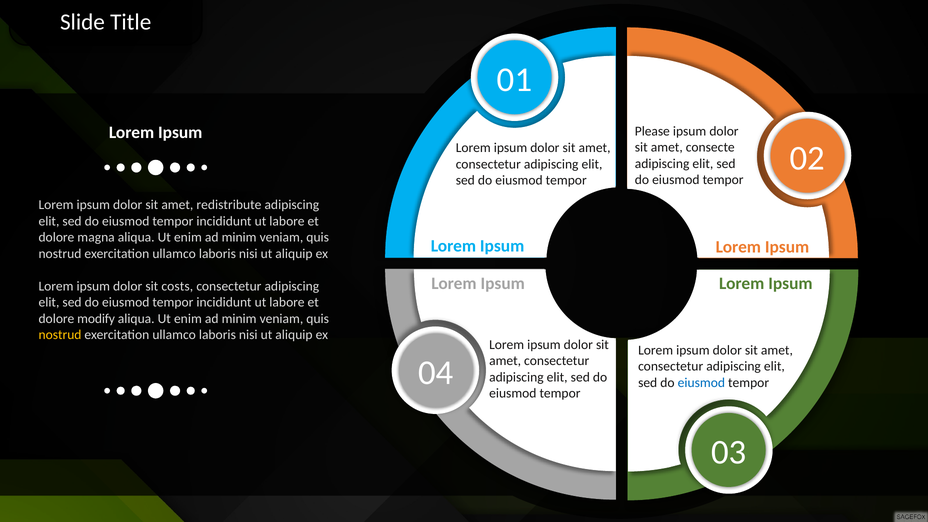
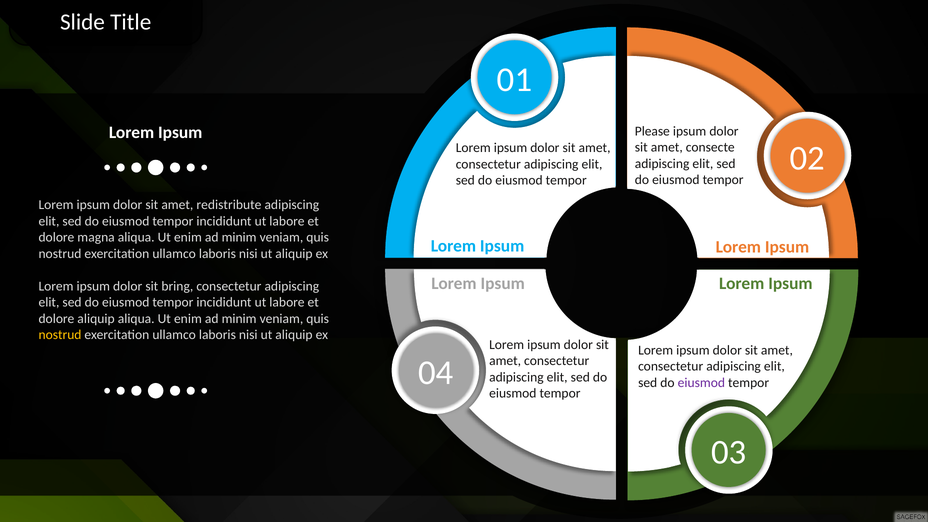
costs: costs -> bring
dolore modify: modify -> aliquip
eiusmod at (701, 383) colour: blue -> purple
